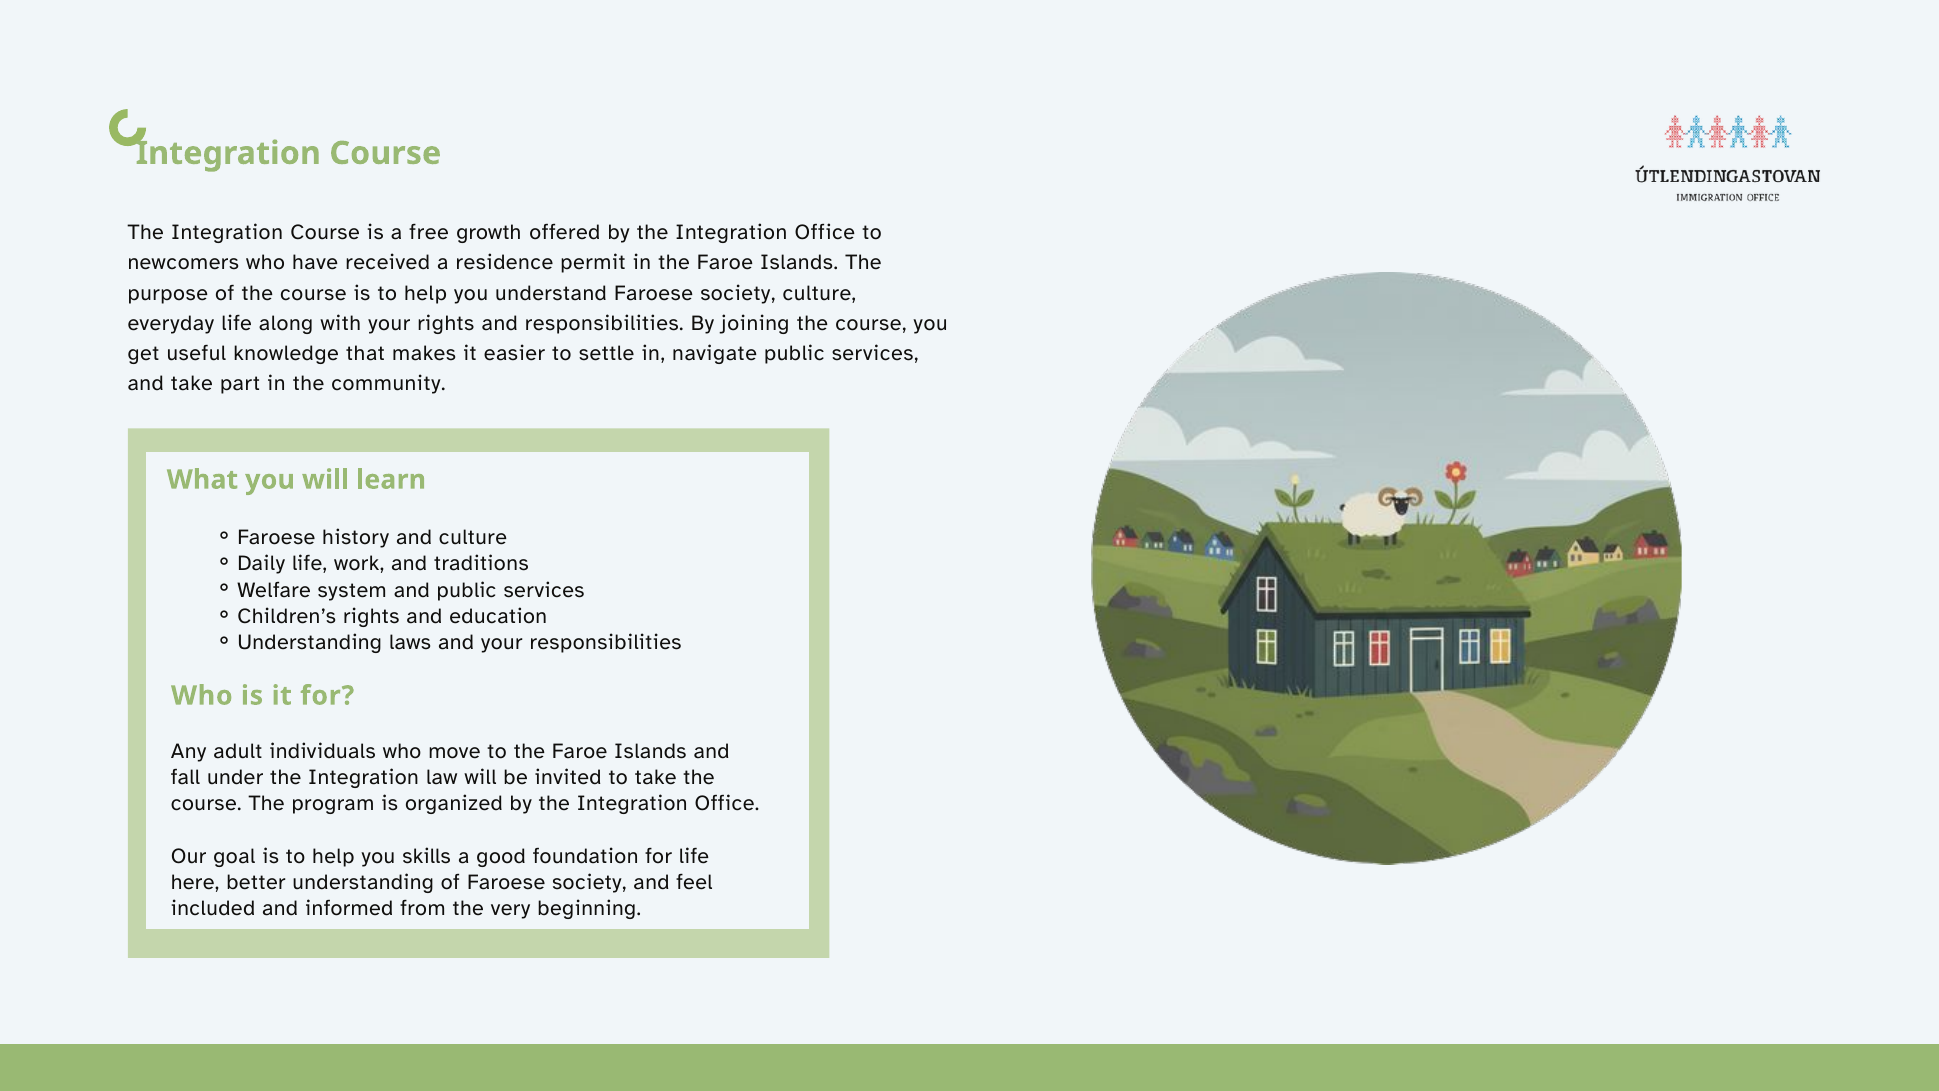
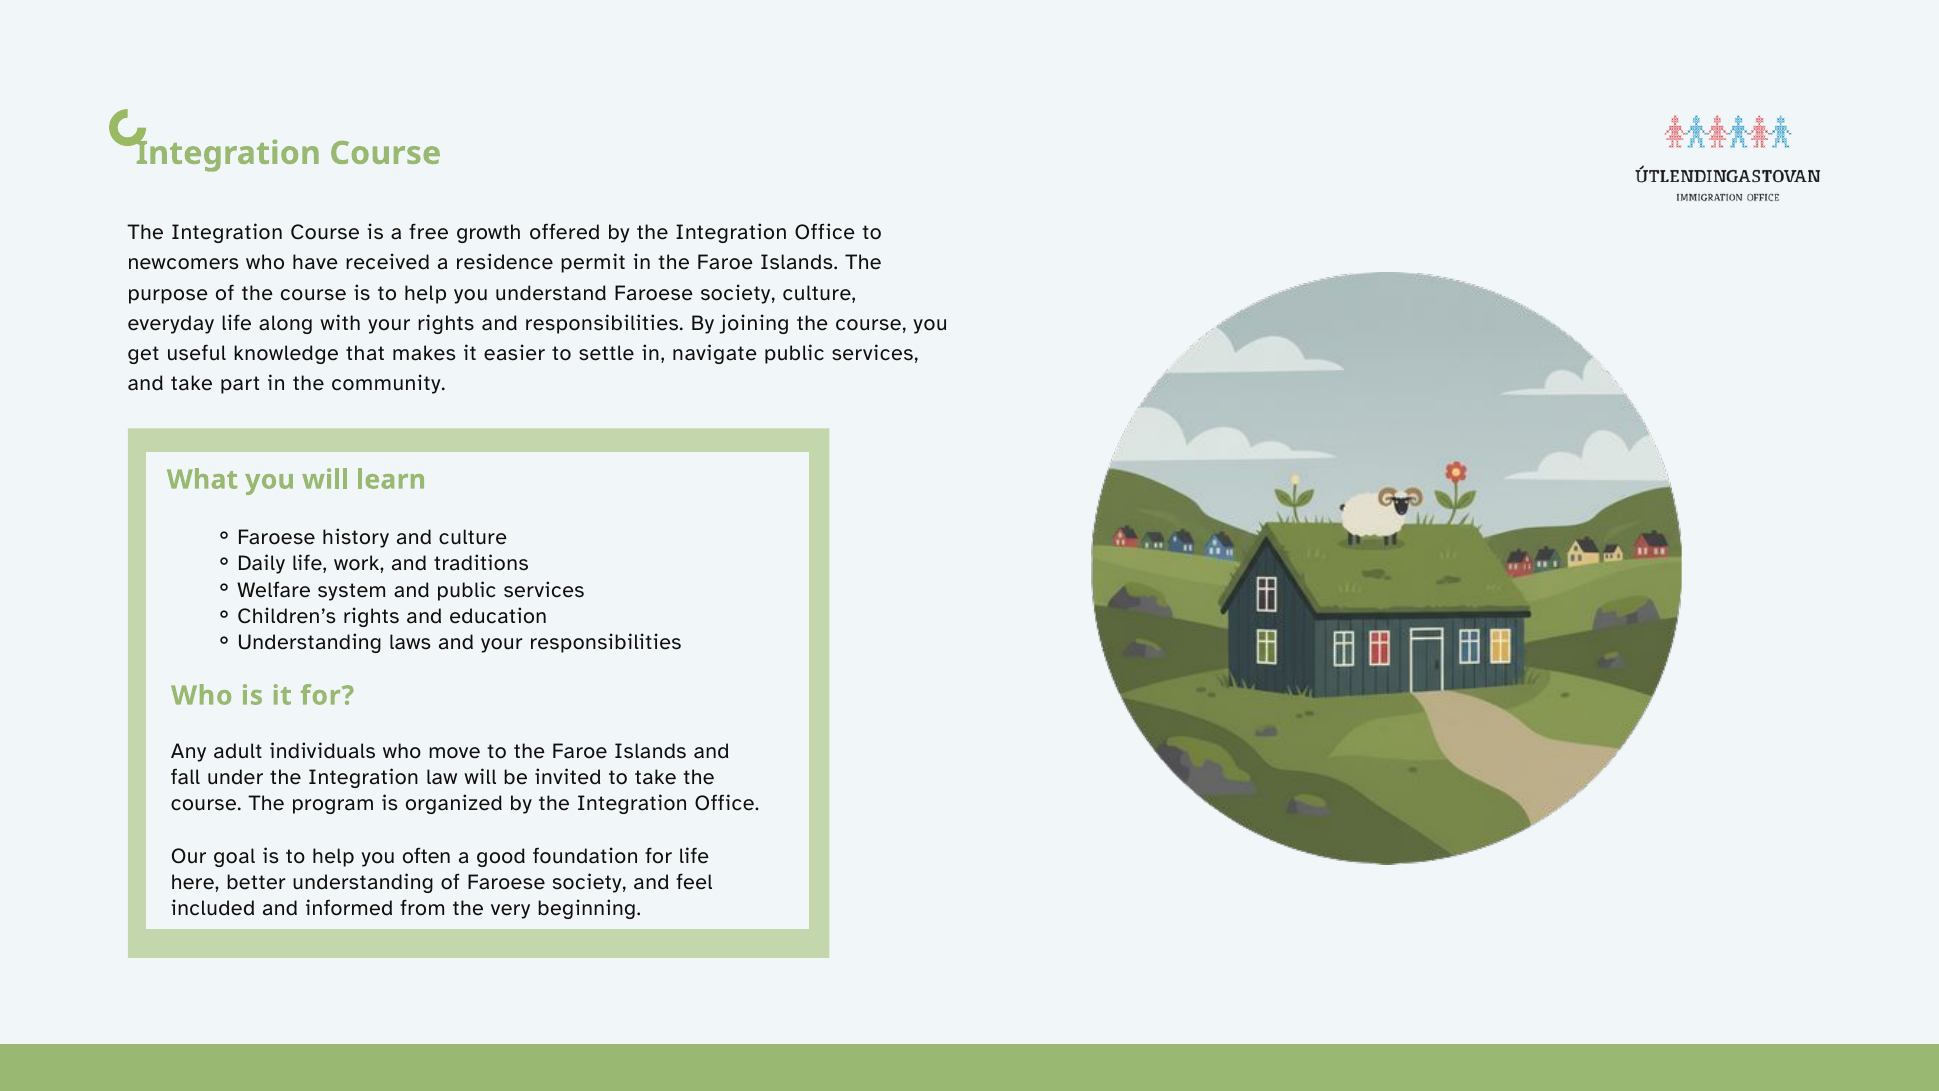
skills: skills -> often
